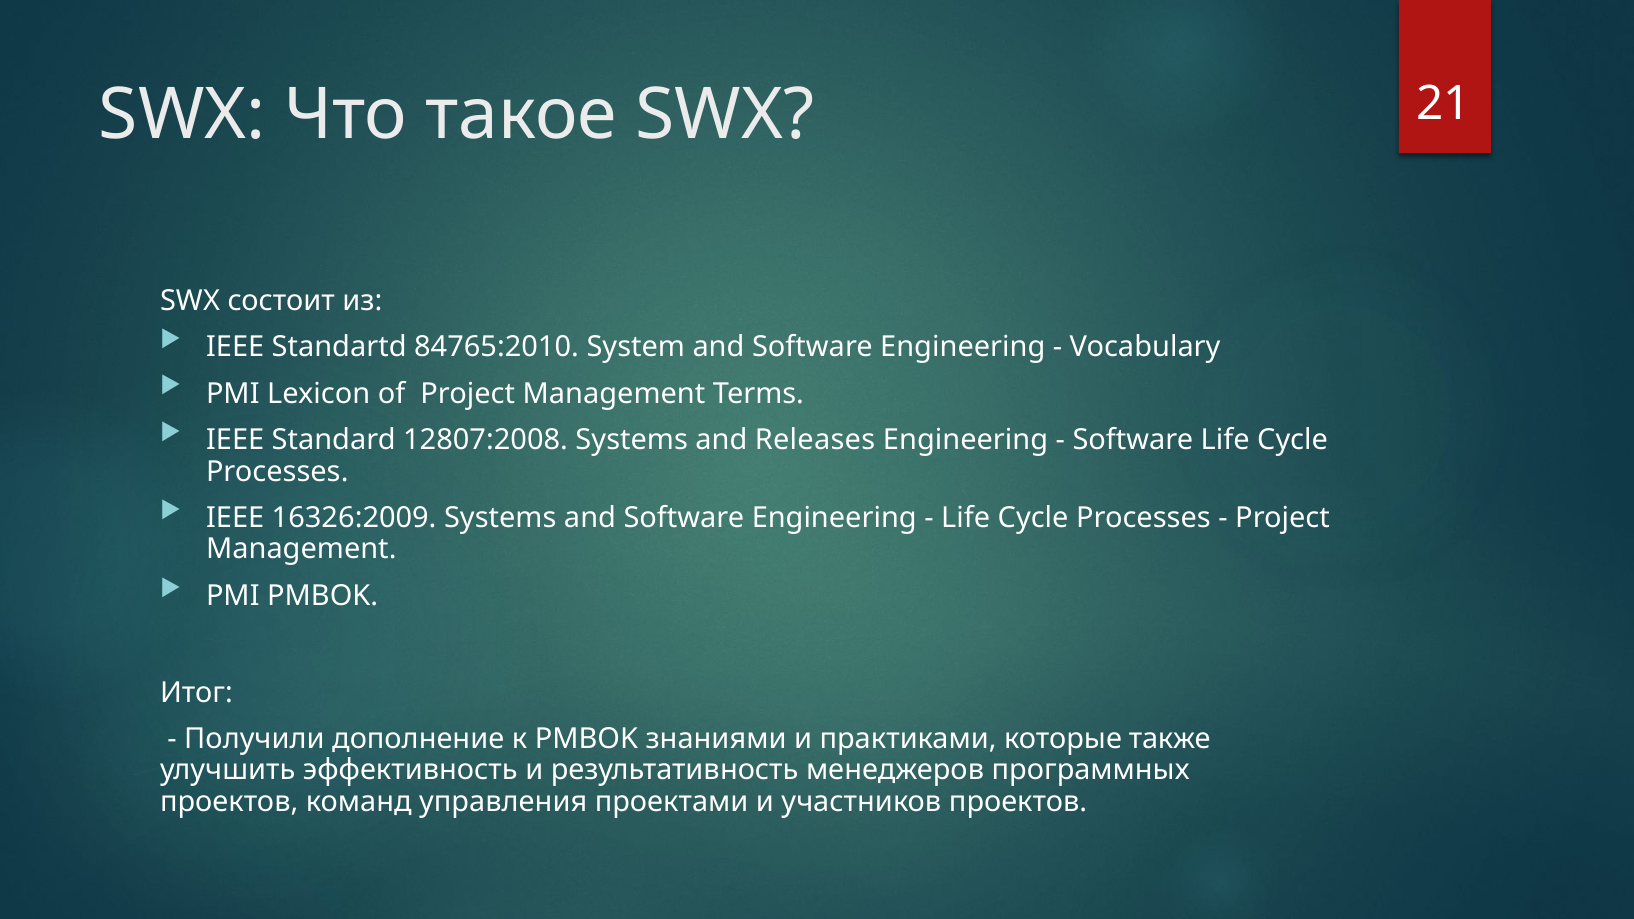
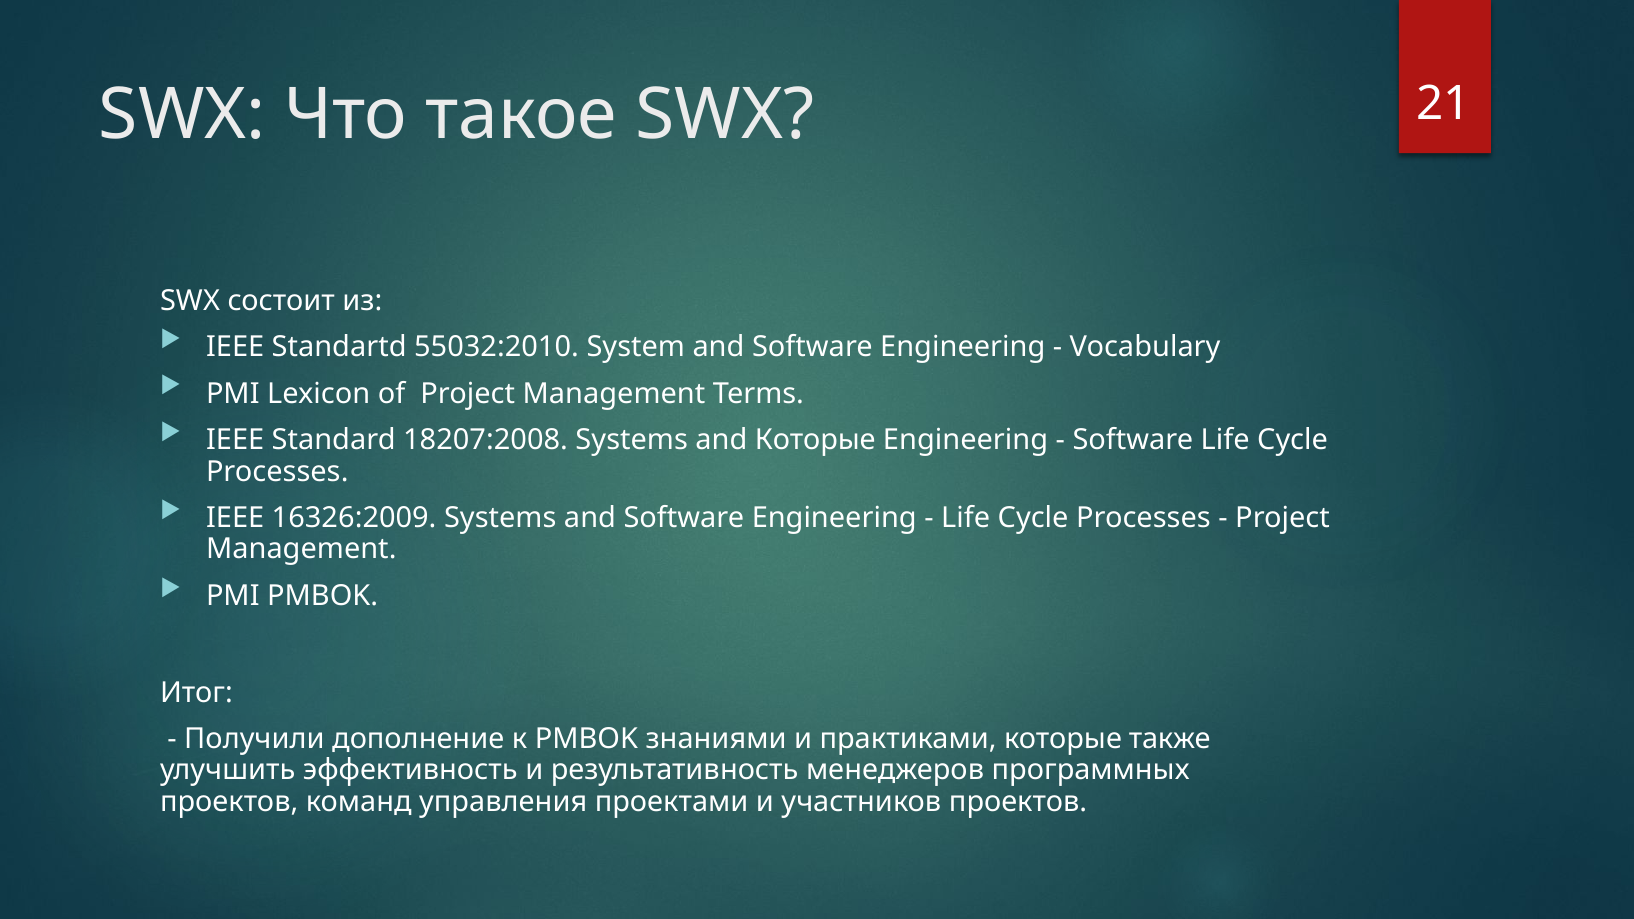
84765:2010: 84765:2010 -> 55032:2010
12807:2008: 12807:2008 -> 18207:2008
and Releases: Releases -> Которые
